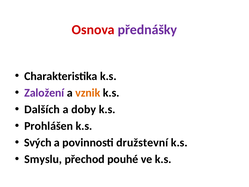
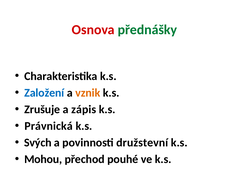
přednášky colour: purple -> green
Založení colour: purple -> blue
Dalších: Dalších -> Zrušuje
doby: doby -> zápis
Prohlášen: Prohlášen -> Právnická
Smyslu: Smyslu -> Mohou
